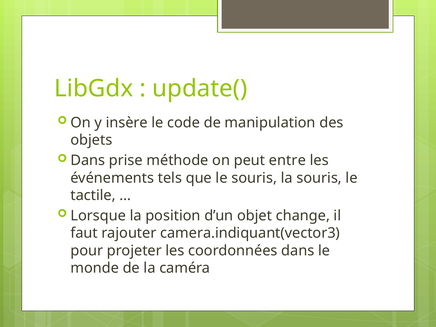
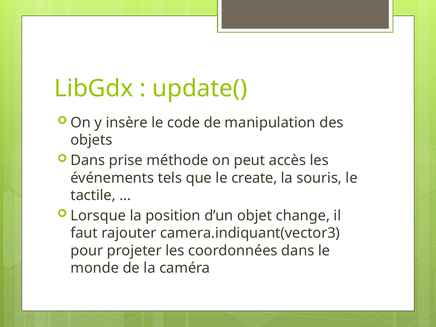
entre: entre -> accès
le souris: souris -> create
